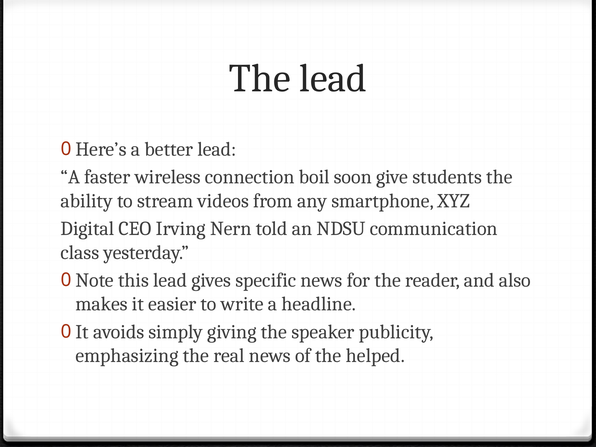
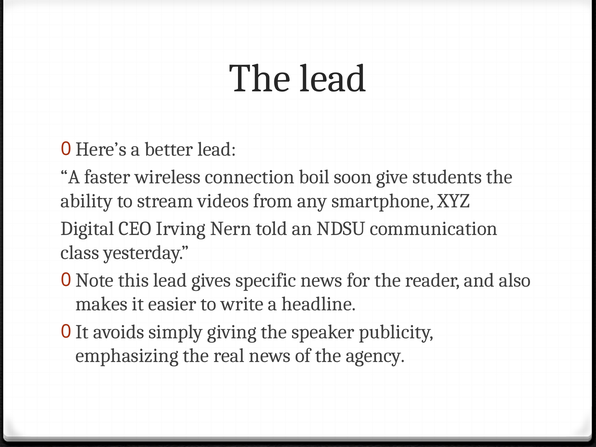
helped: helped -> agency
